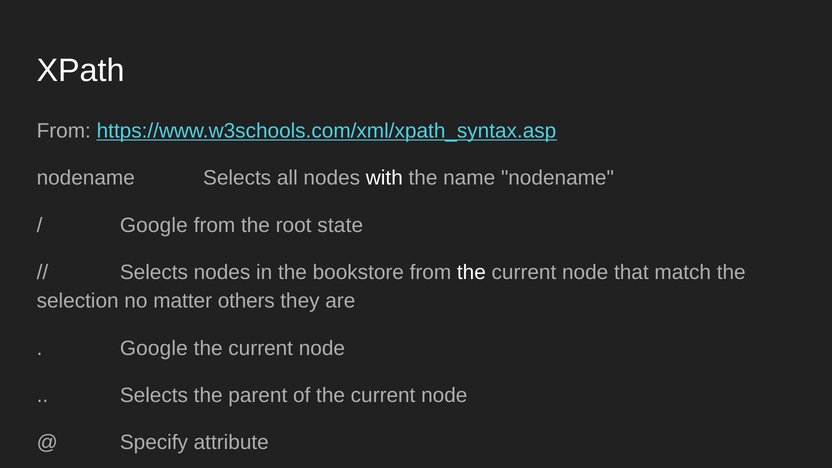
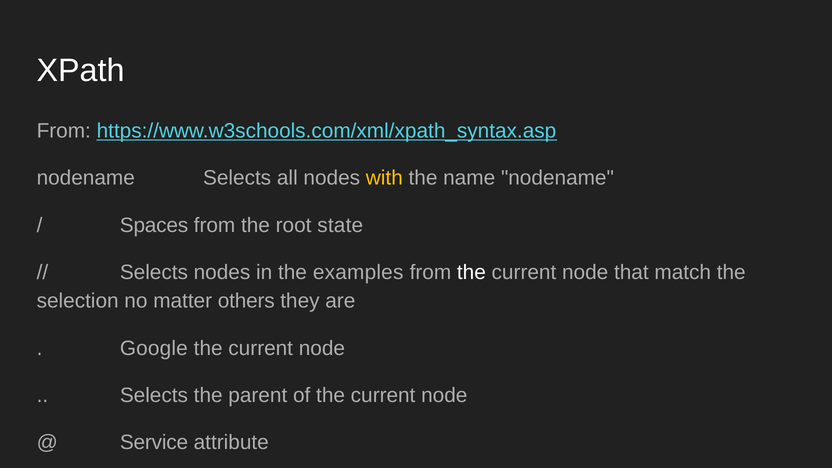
with colour: white -> yellow
Google at (154, 225): Google -> Spaces
bookstore: bookstore -> examples
Specify: Specify -> Service
